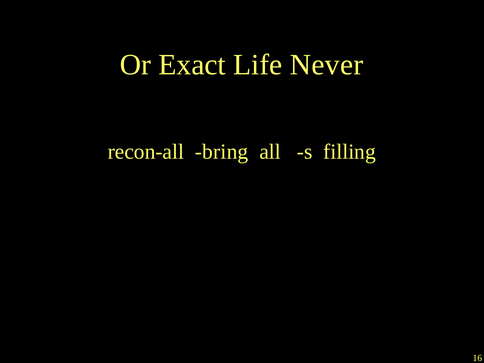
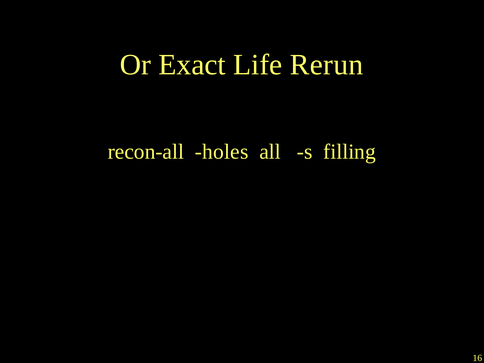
Never: Never -> Rerun
bring: bring -> holes
